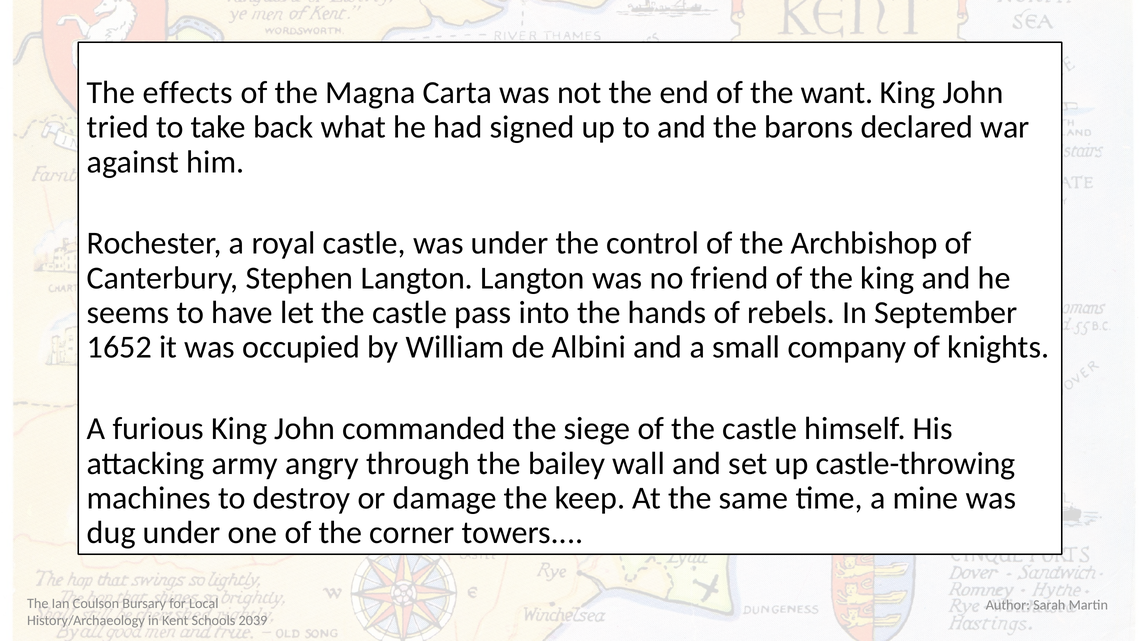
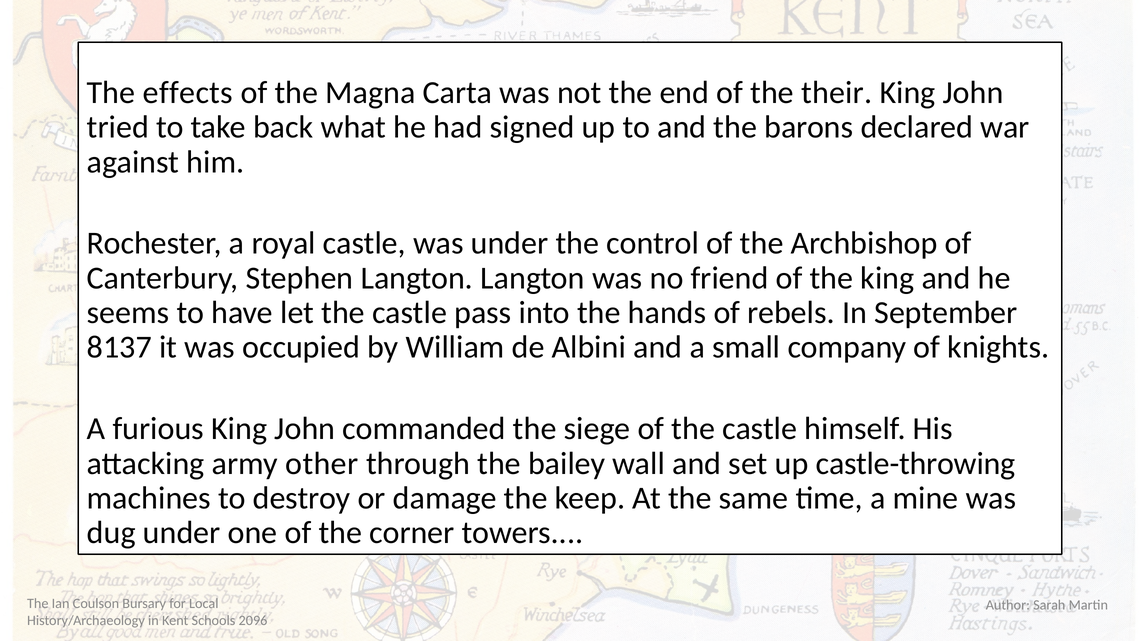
want: want -> their
1652: 1652 -> 8137
angry: angry -> other
2039: 2039 -> 2096
